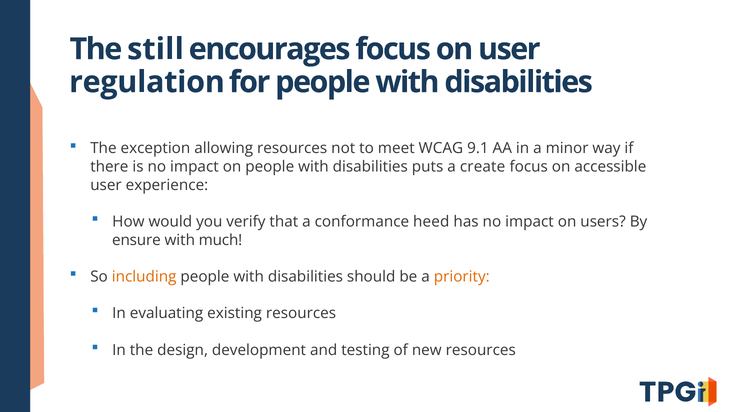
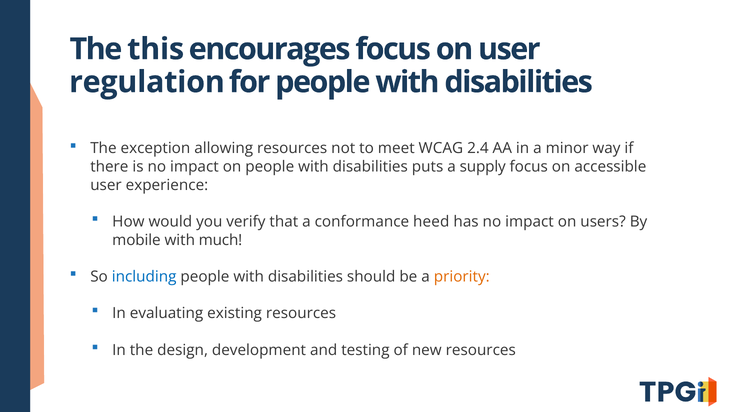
still: still -> this
9.1: 9.1 -> 2.4
create: create -> supply
ensure: ensure -> mobile
including colour: orange -> blue
